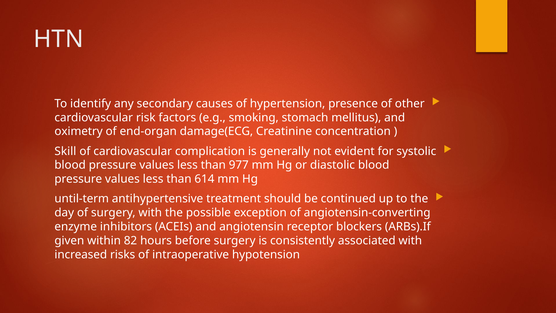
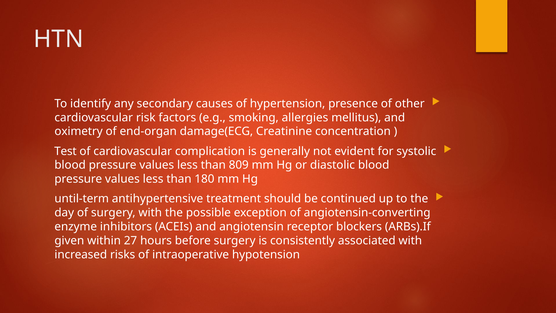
stomach: stomach -> allergies
Skill: Skill -> Test
977: 977 -> 809
614: 614 -> 180
82: 82 -> 27
